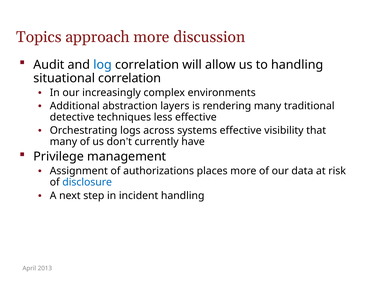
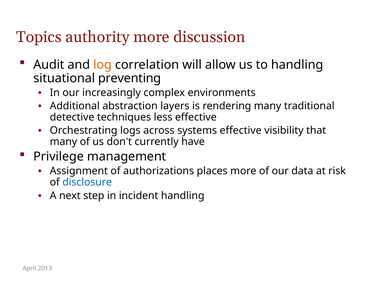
approach: approach -> authority
log colour: blue -> orange
situational correlation: correlation -> preventing
